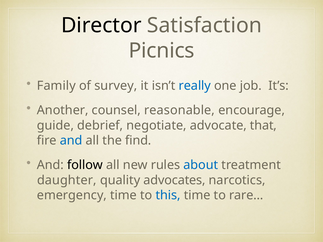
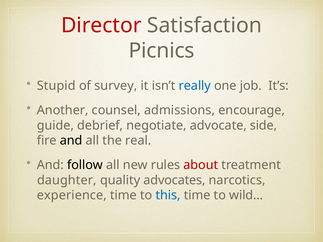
Director colour: black -> red
Family: Family -> Stupid
reasonable: reasonable -> admissions
that: that -> side
and at (71, 141) colour: blue -> black
find: find -> real
about colour: blue -> red
emergency: emergency -> experience
rare…: rare… -> wild…
